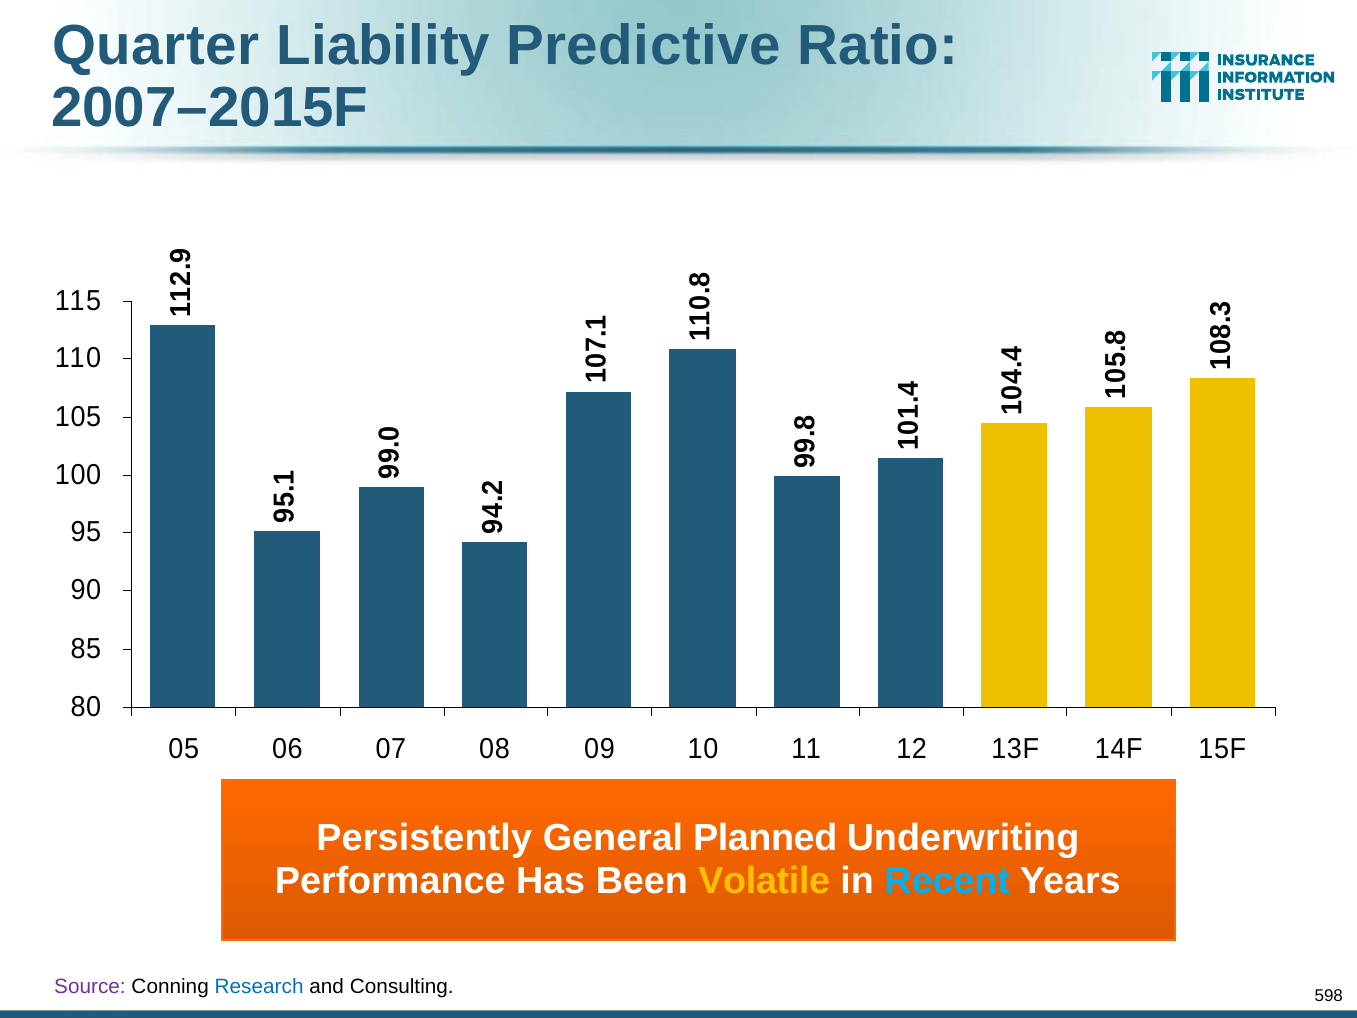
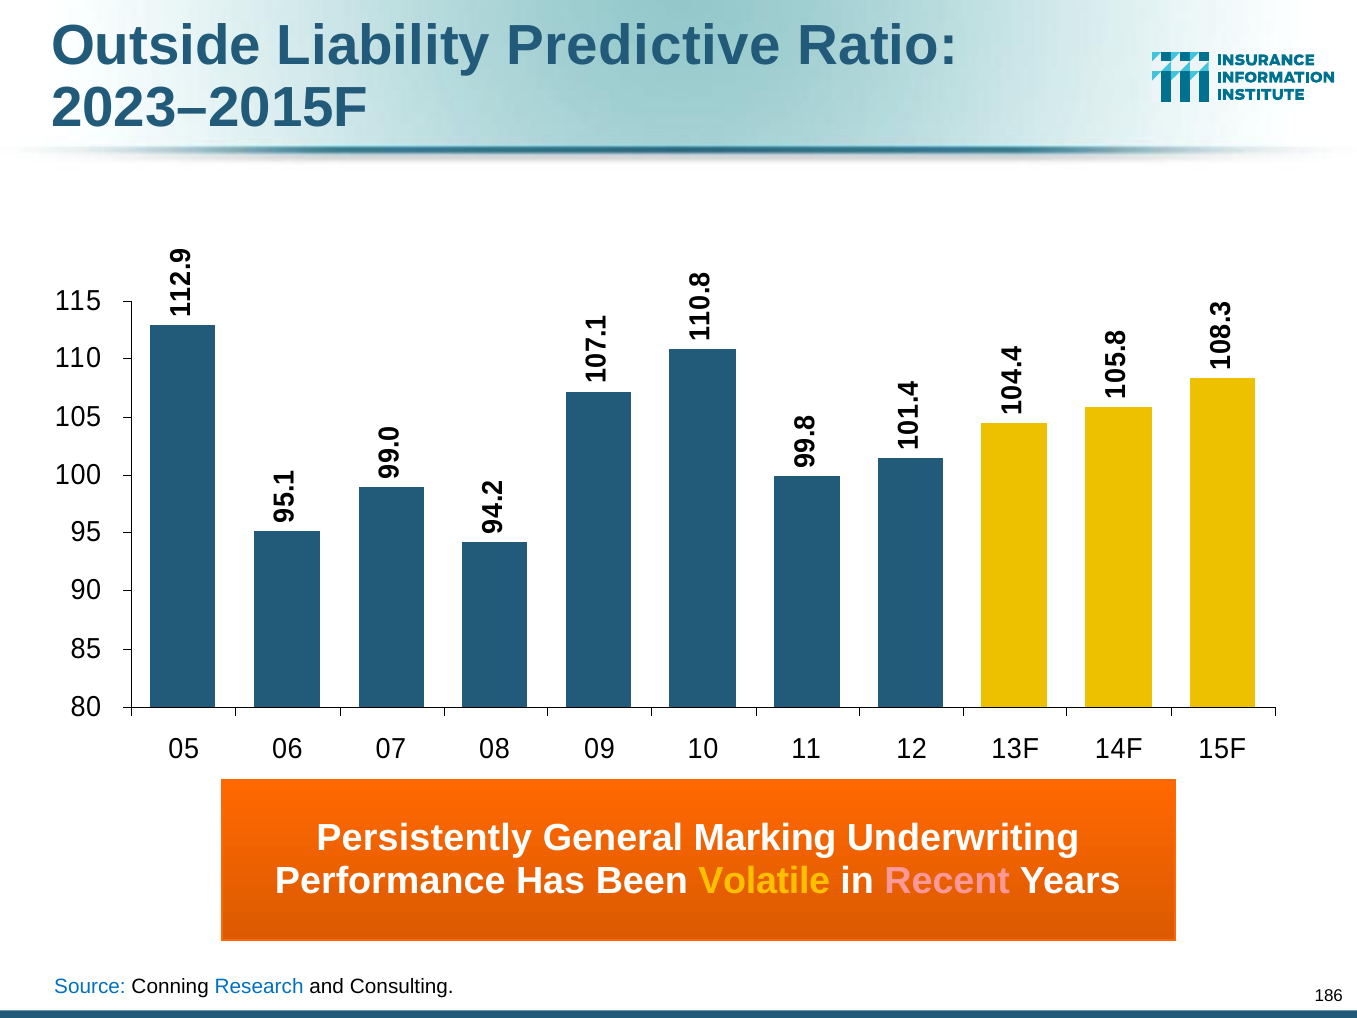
Quarter: Quarter -> Outside
2007–2015F: 2007–2015F -> 2023–2015F
Planned: Planned -> Marking
Recent colour: light blue -> pink
Source colour: purple -> blue
598: 598 -> 186
